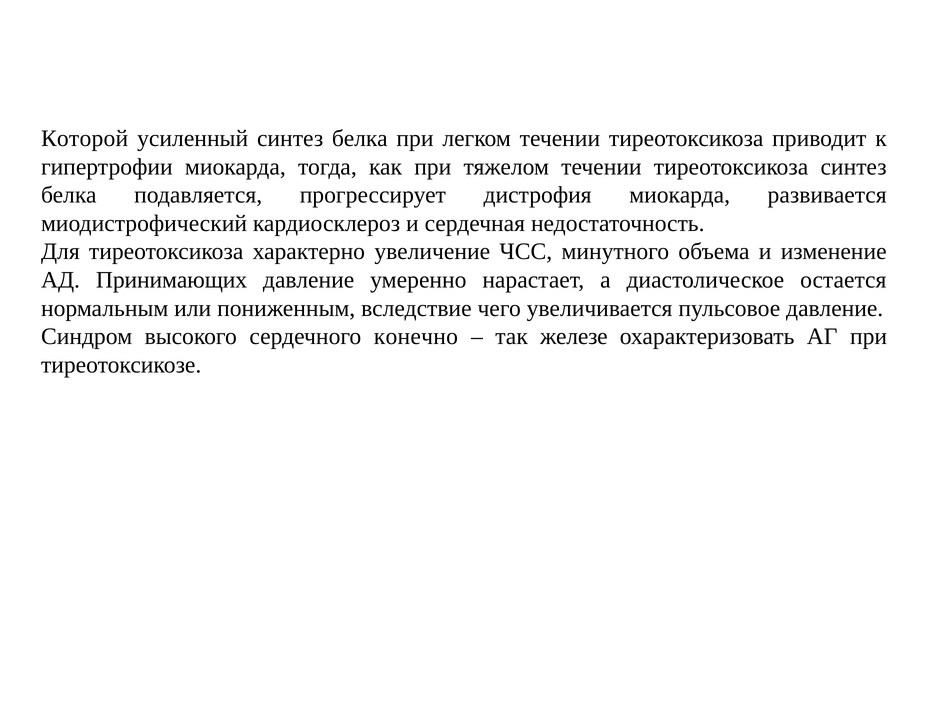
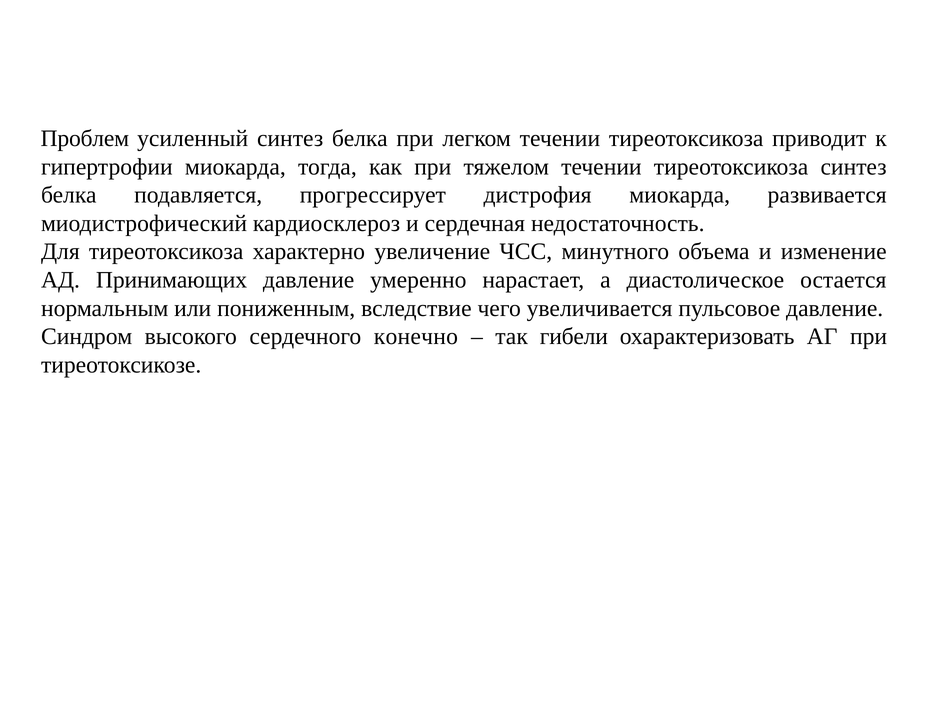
Которой: Которой -> Проблем
железе: железе -> гибели
